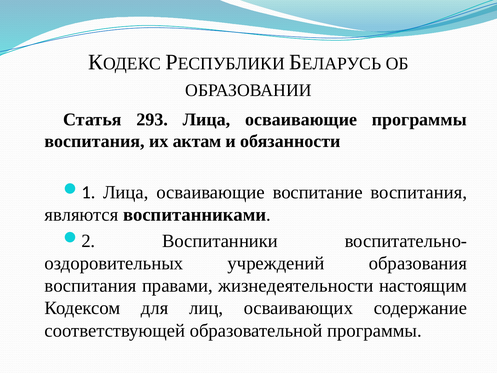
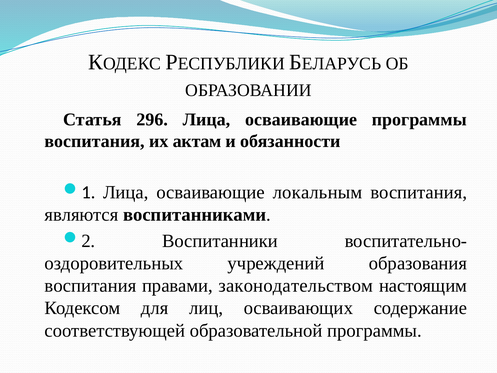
293: 293 -> 296
воспитание: воспитание -> локальным
жизнедеятельности: жизнедеятельности -> законодательством
